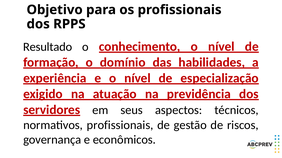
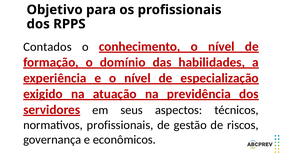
Resultado: Resultado -> Contados
